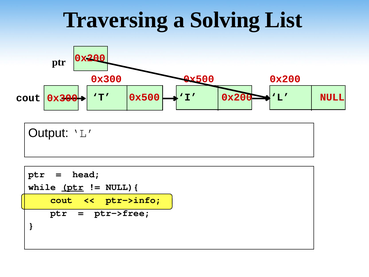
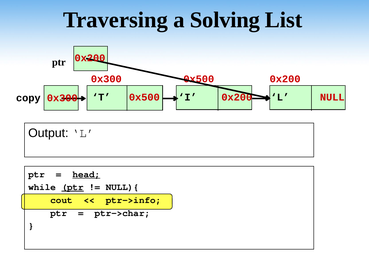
cout at (28, 98): cout -> copy
head underline: none -> present
ptr->free: ptr->free -> ptr->char
